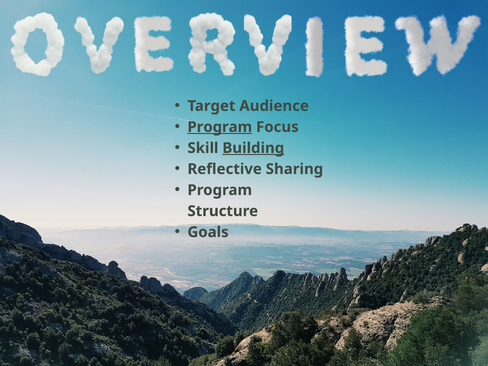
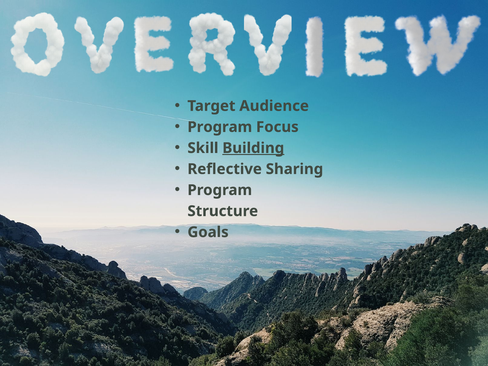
Program at (220, 127) underline: present -> none
